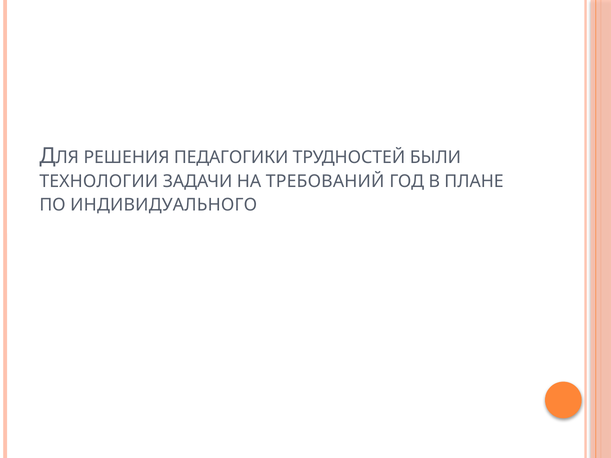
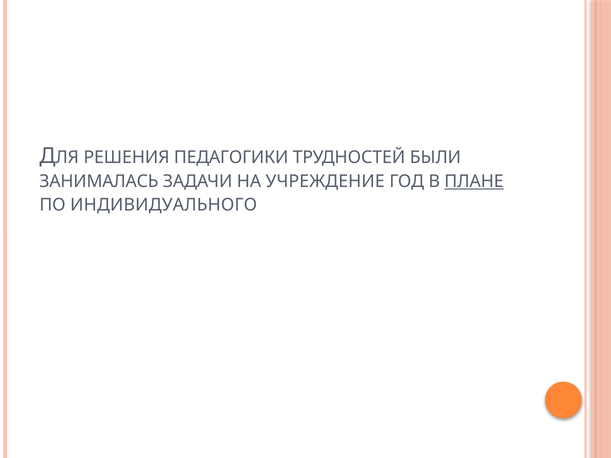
ТЕХНОЛОГИИ: ТЕХНОЛОГИИ -> ЗАНИМАЛАСЬ
ТРЕБОВАНИЙ: ТРЕБОВАНИЙ -> УЧРЕЖДЕНИЕ
ПЛАНЕ underline: none -> present
